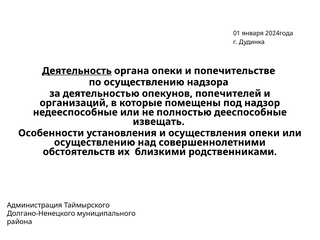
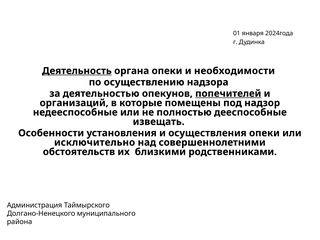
попечительстве: попечительстве -> необходимости
попечителей underline: none -> present
осуществлению at (95, 142): осуществлению -> исключительно
